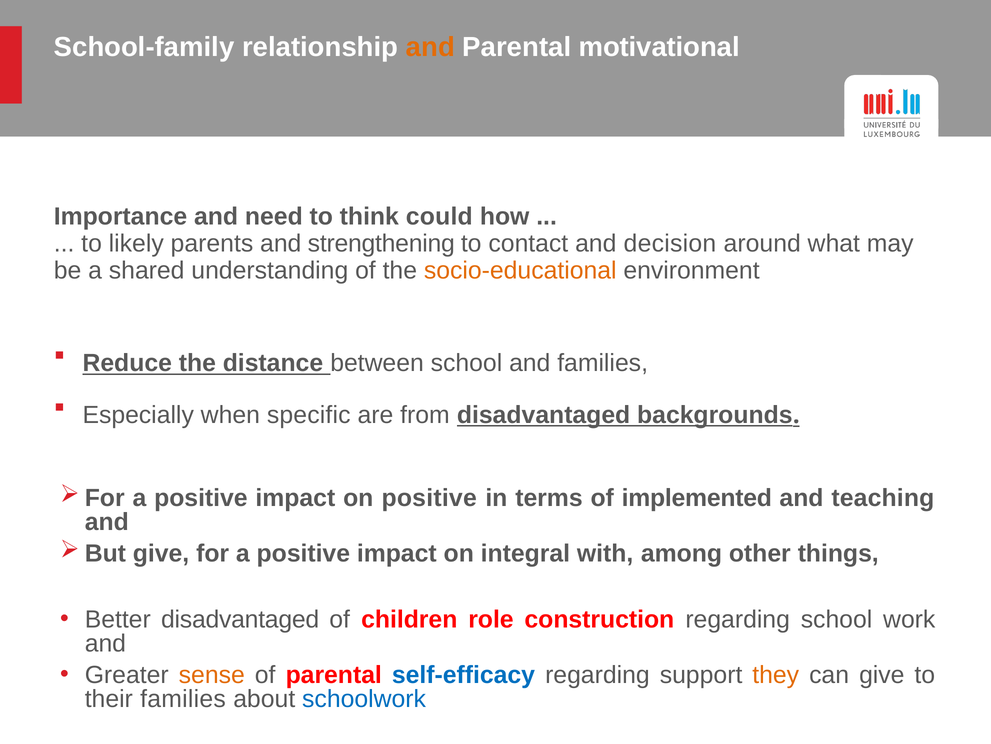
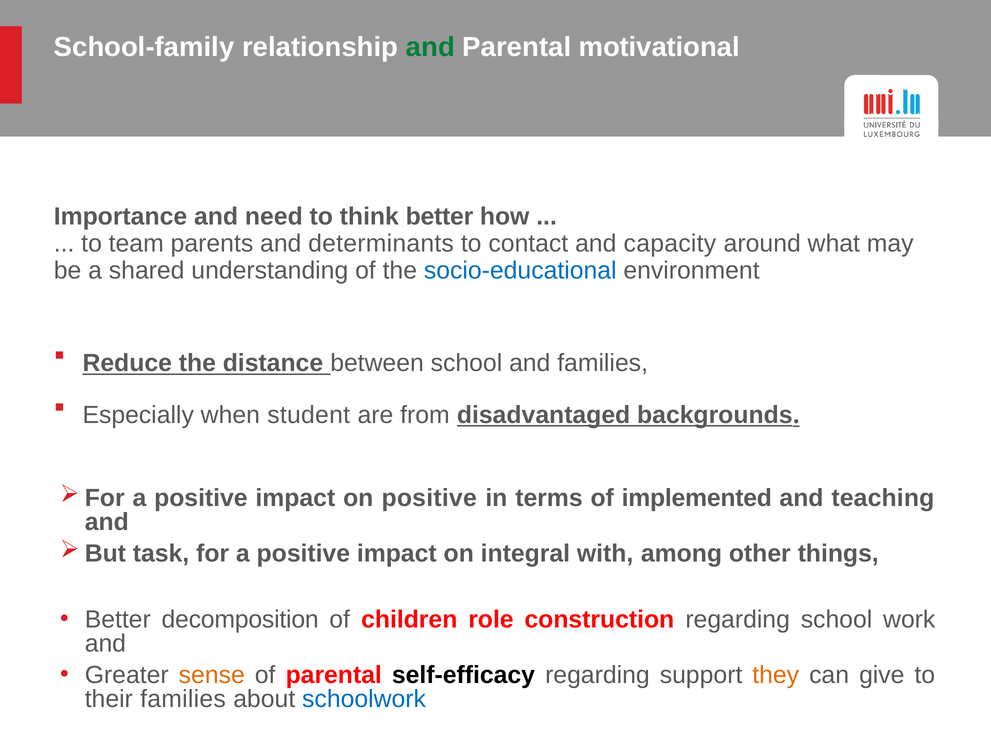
and at (430, 47) colour: orange -> green
think could: could -> better
likely: likely -> team
strengthening: strengthening -> determinants
decision: decision -> capacity
socio-educational colour: orange -> blue
specific: specific -> student
give at (161, 553): give -> task
Better disadvantaged: disadvantaged -> decomposition
self-efficacy colour: blue -> black
